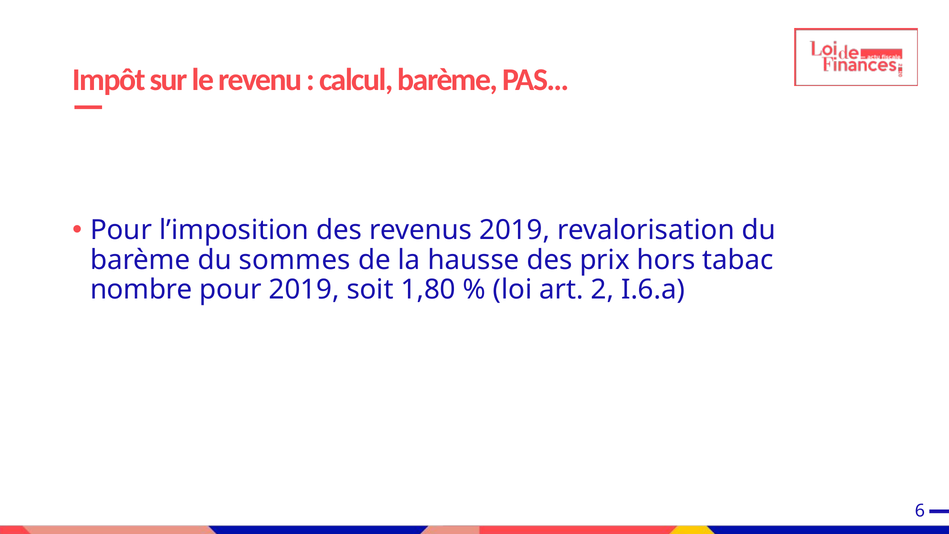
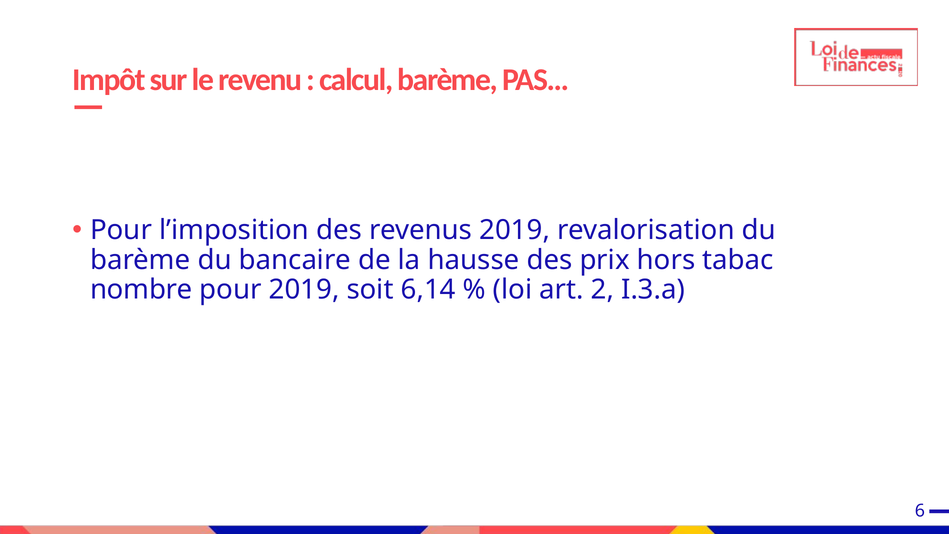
sommes: sommes -> bancaire
1,80: 1,80 -> 6,14
I.6.a: I.6.a -> I.3.a
